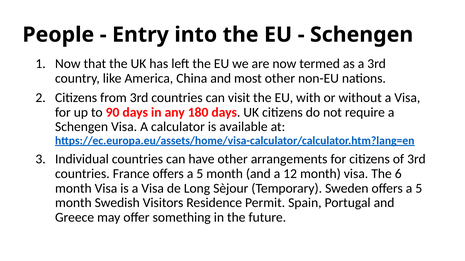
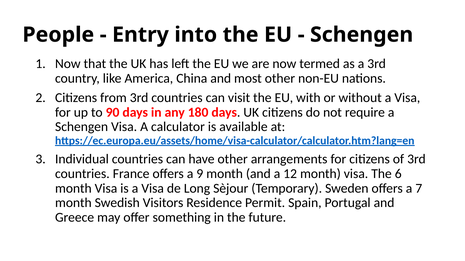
France offers a 5: 5 -> 9
Sweden offers a 5: 5 -> 7
